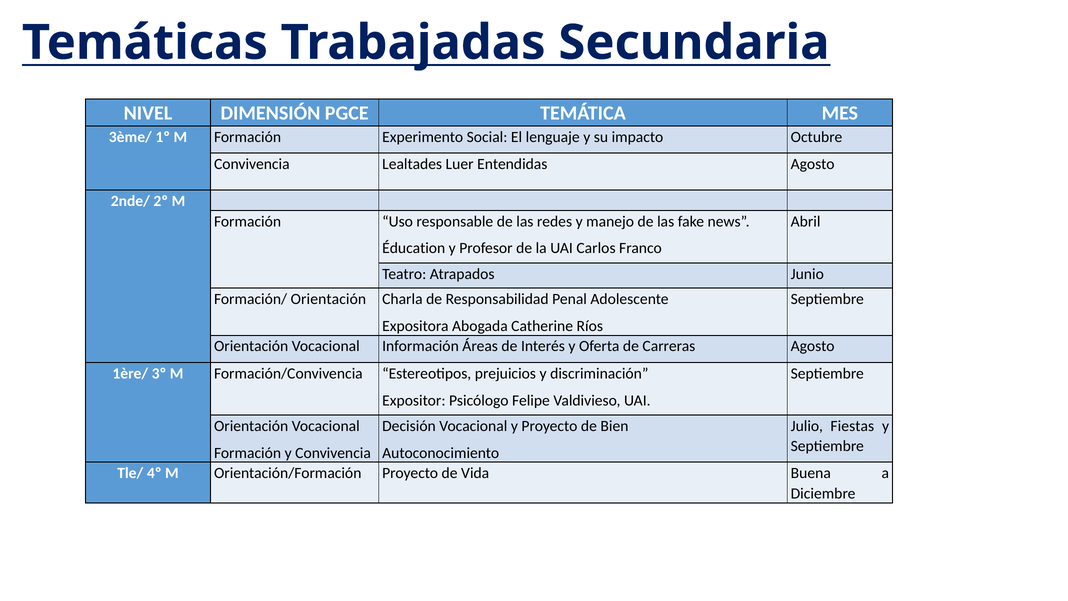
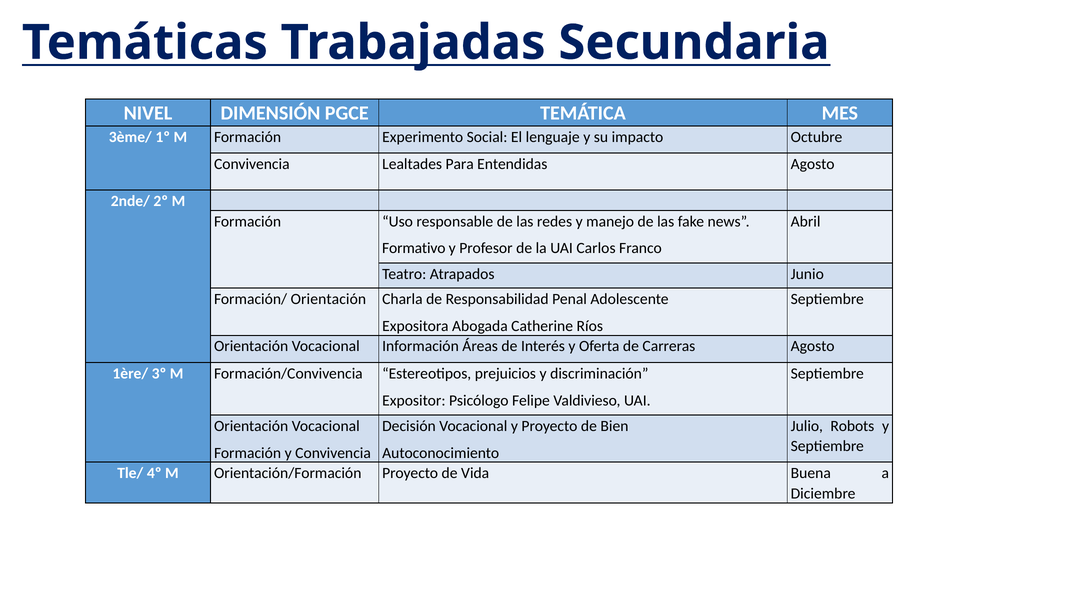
Luer: Luer -> Para
Éducation: Éducation -> Formativo
Fiestas: Fiestas -> Robots
